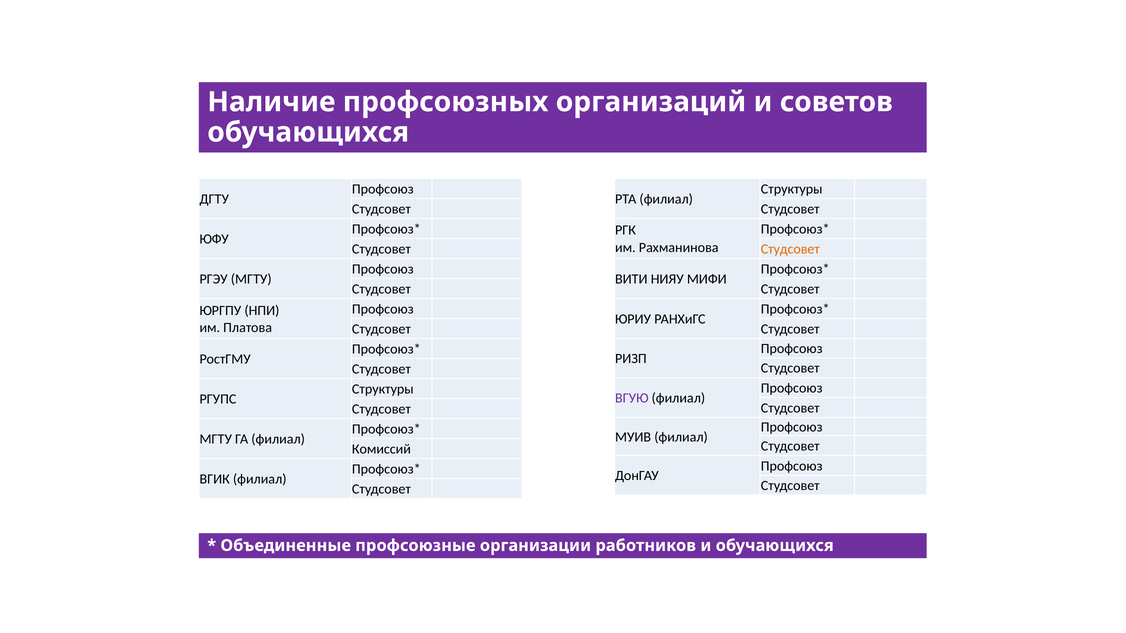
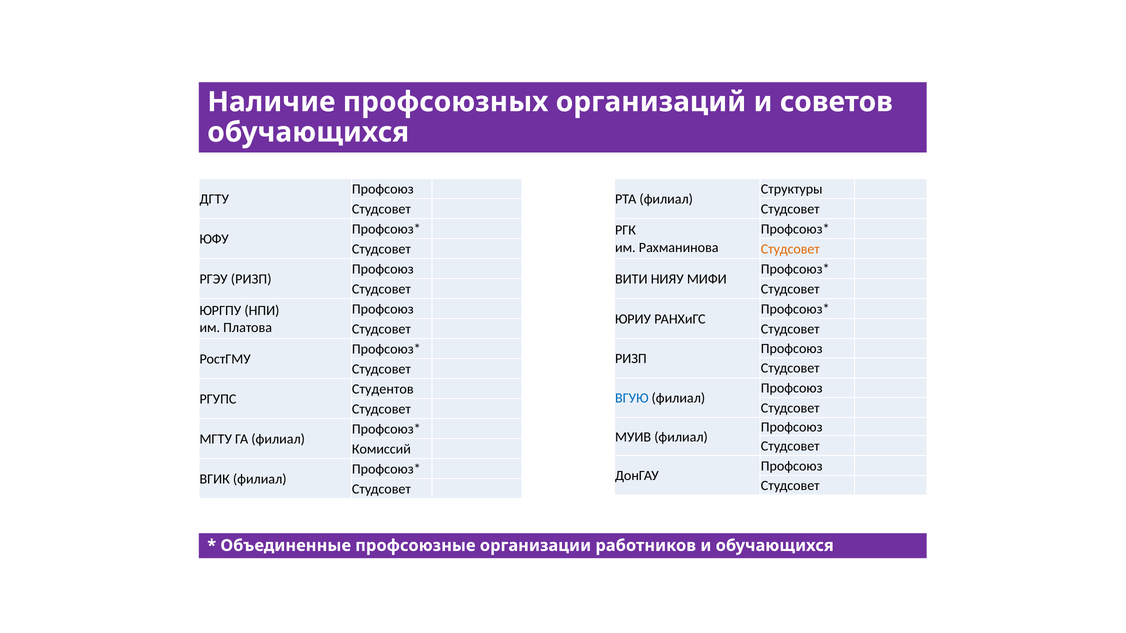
РГЭУ МГТУ: МГТУ -> РИЗП
Структуры at (383, 389): Структуры -> Студентов
ВГУЮ colour: purple -> blue
